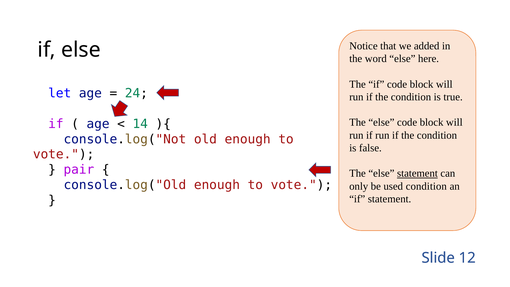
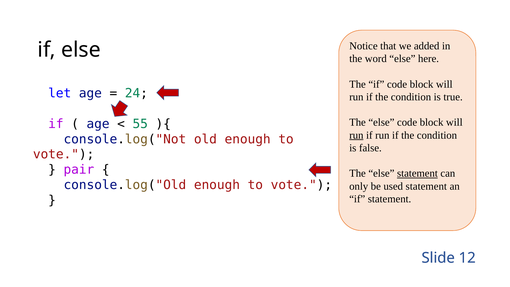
14: 14 -> 55
run at (356, 135) underline: none -> present
used condition: condition -> statement
